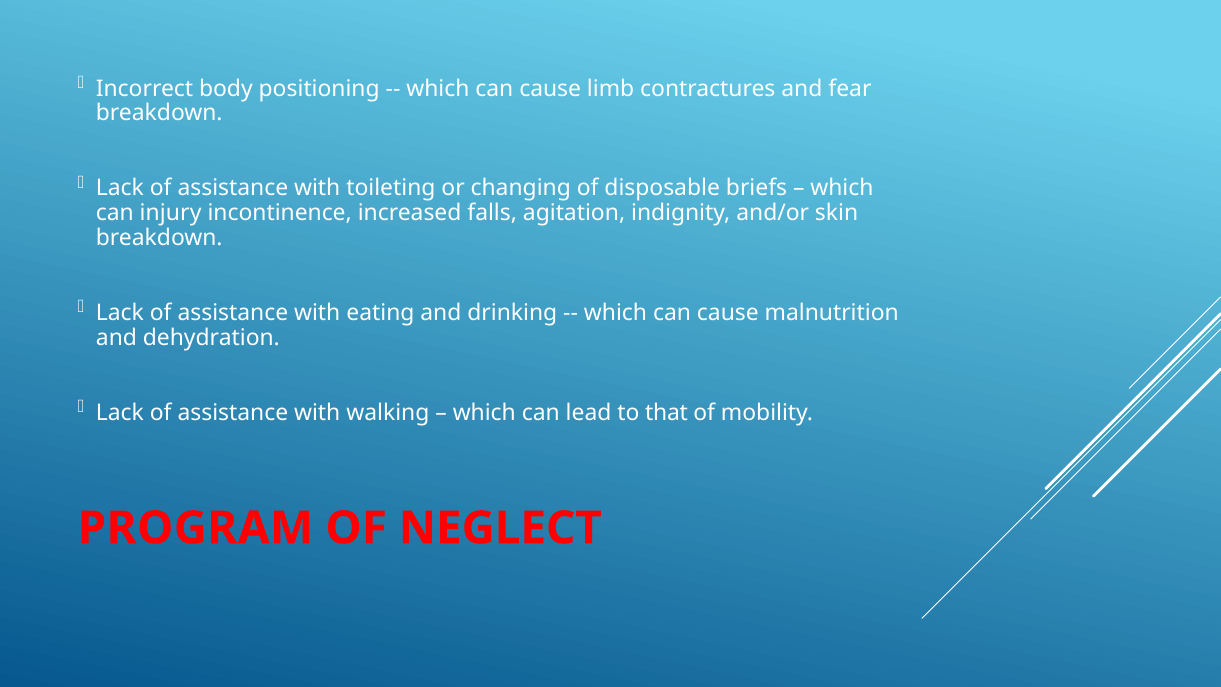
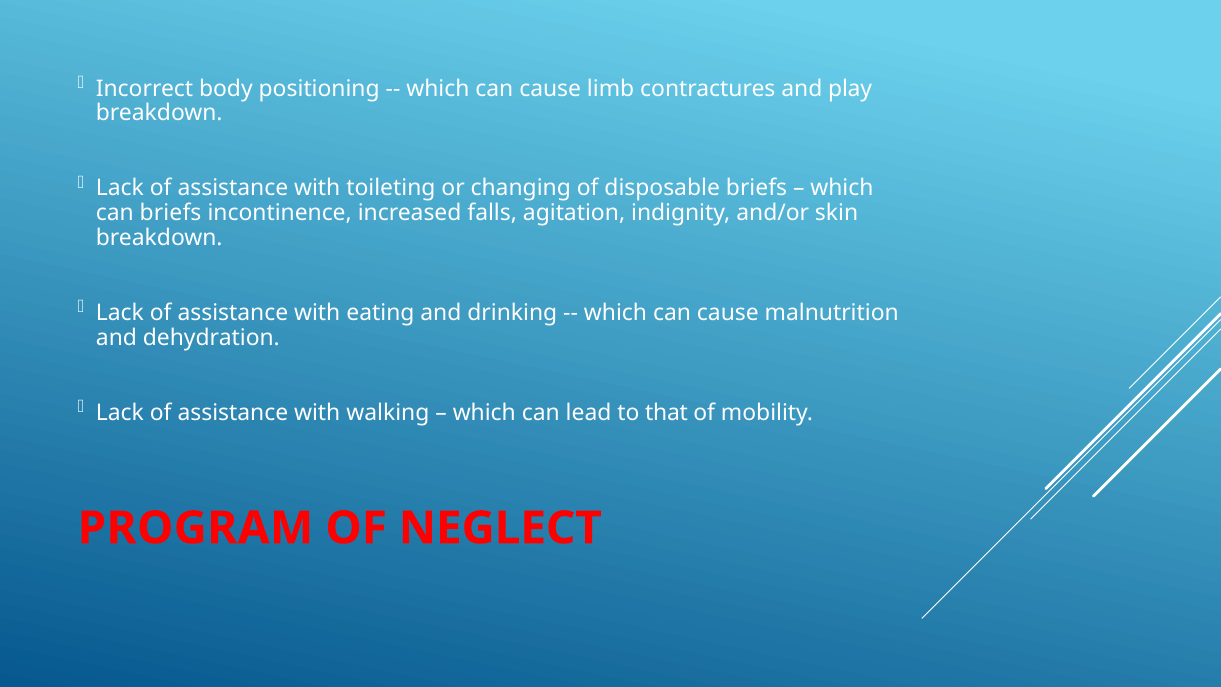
fear: fear -> play
can injury: injury -> briefs
